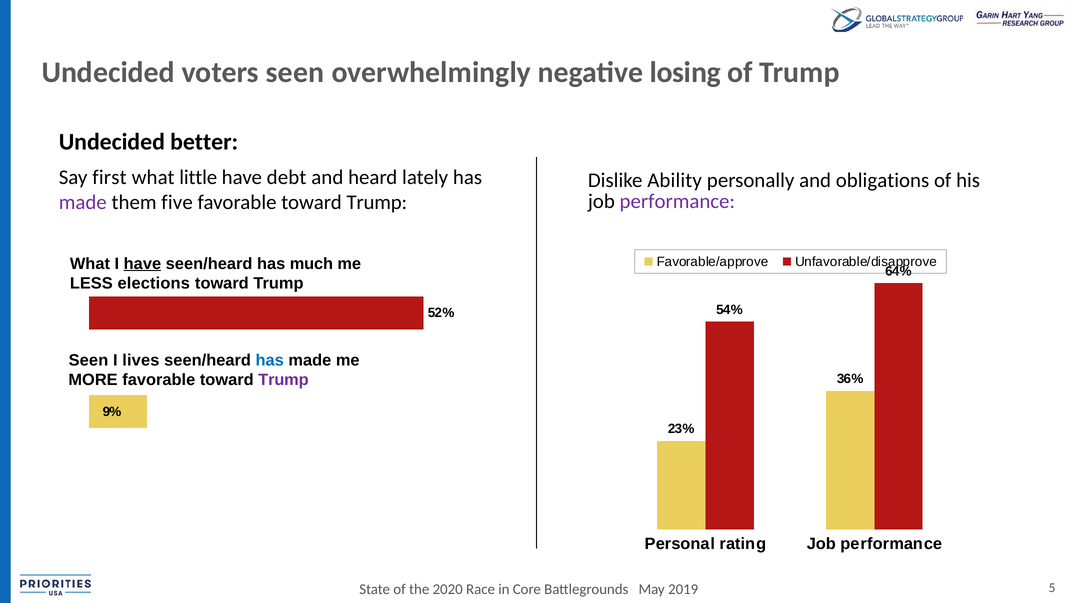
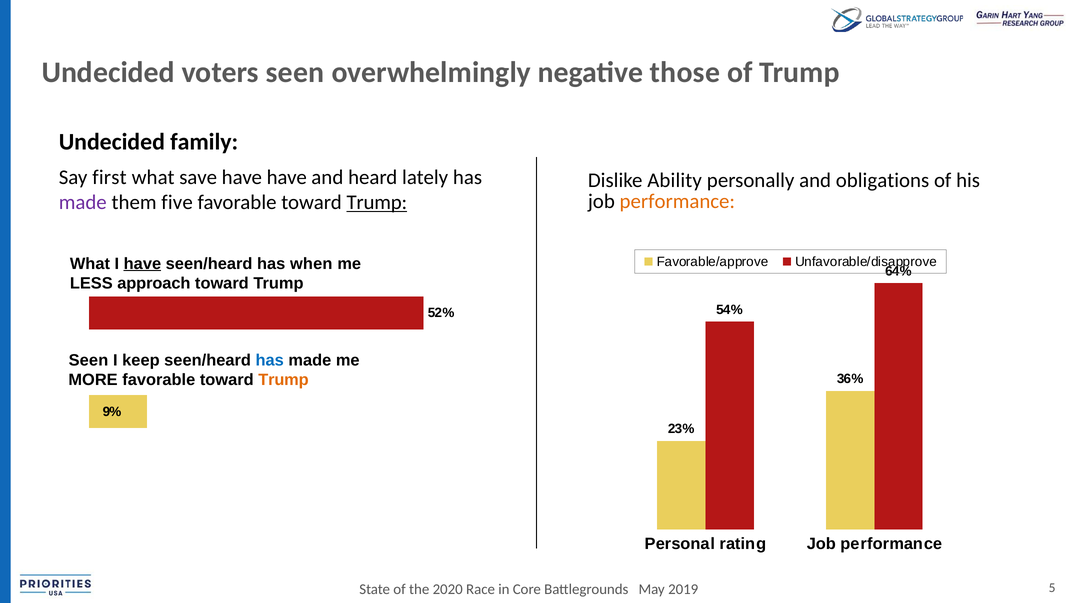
losing: losing -> those
better: better -> family
little: little -> save
have debt: debt -> have
performance at (677, 202) colour: purple -> orange
Trump at (377, 203) underline: none -> present
much: much -> when
elections: elections -> approach
lives: lives -> keep
Trump at (283, 380) colour: purple -> orange
